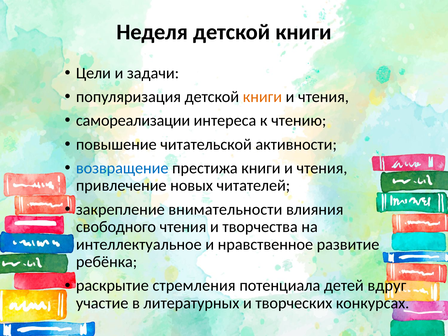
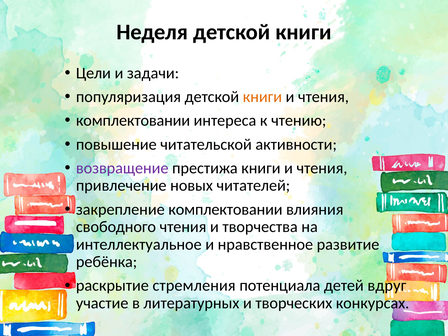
самореализации at (133, 121): самореализации -> комплектовании
возвращение colour: blue -> purple
закрепление внимательности: внимательности -> комплектовании
